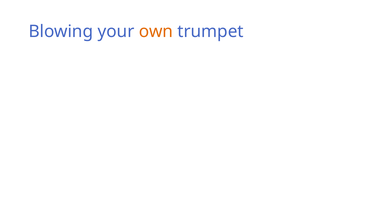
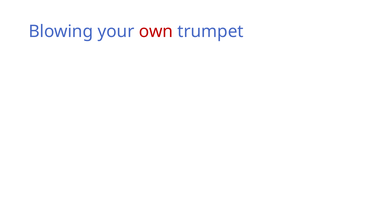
own colour: orange -> red
